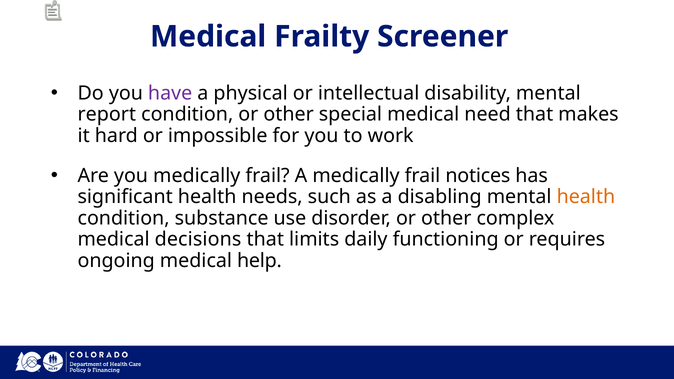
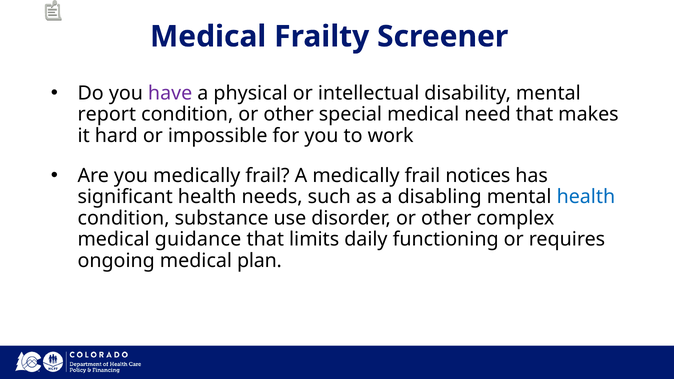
health at (586, 197) colour: orange -> blue
decisions: decisions -> guidance
help: help -> plan
